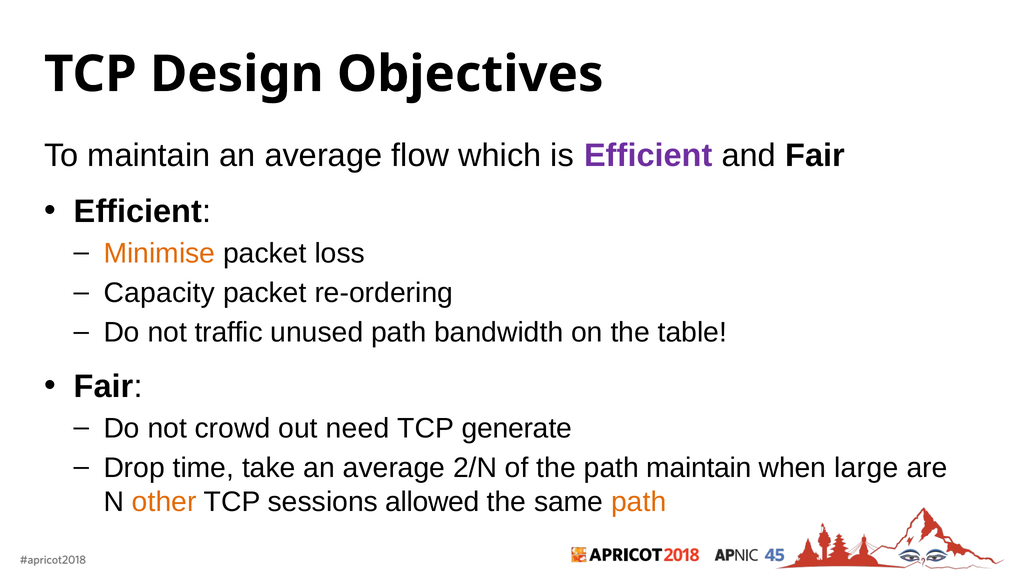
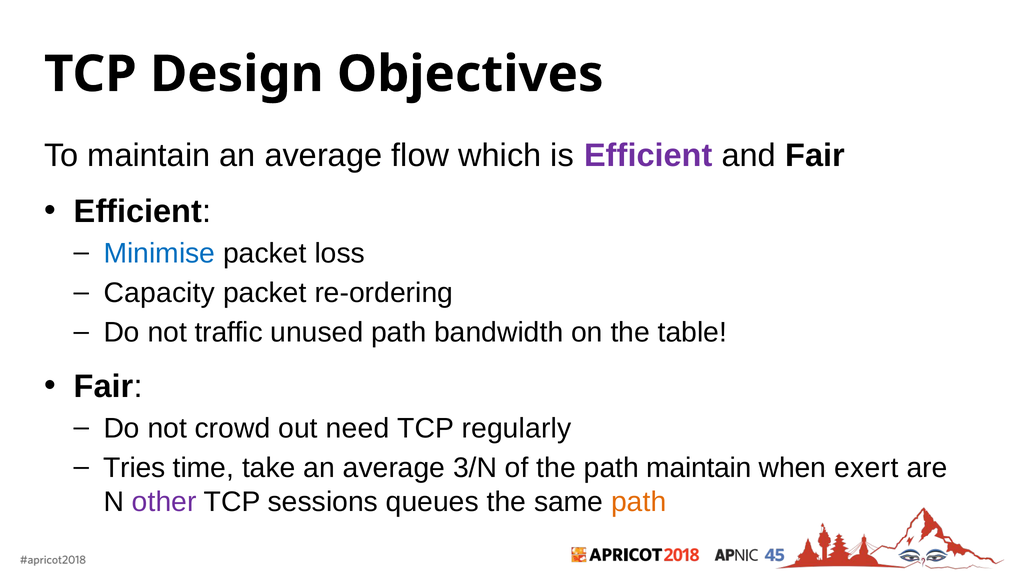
Minimise colour: orange -> blue
generate: generate -> regularly
Drop: Drop -> Tries
2/N: 2/N -> 3/N
large: large -> exert
other colour: orange -> purple
allowed: allowed -> queues
